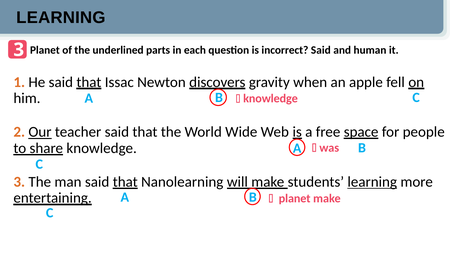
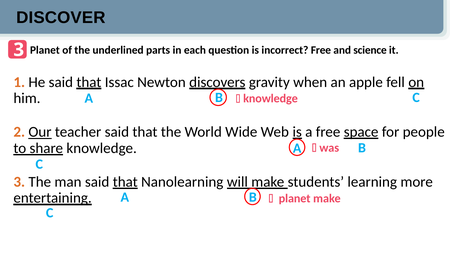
LEARNING at (61, 18): LEARNING -> DISCOVER
incorrect Said: Said -> Free
human: human -> science
learning at (372, 182) underline: present -> none
